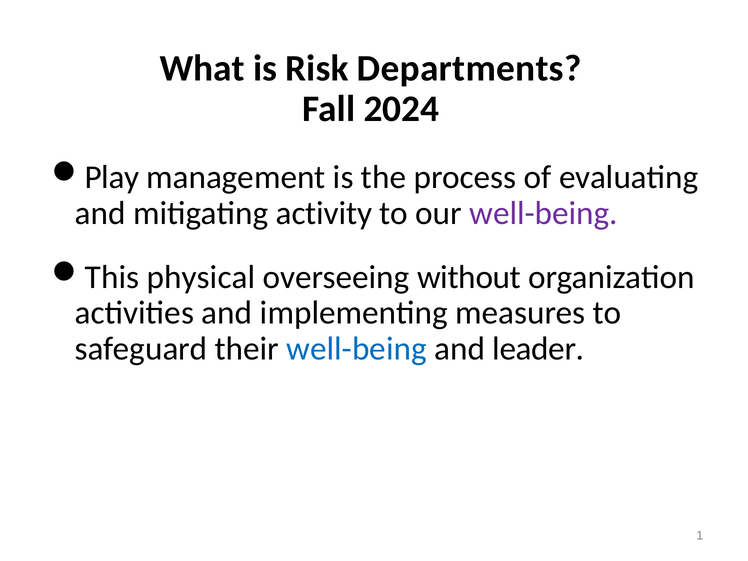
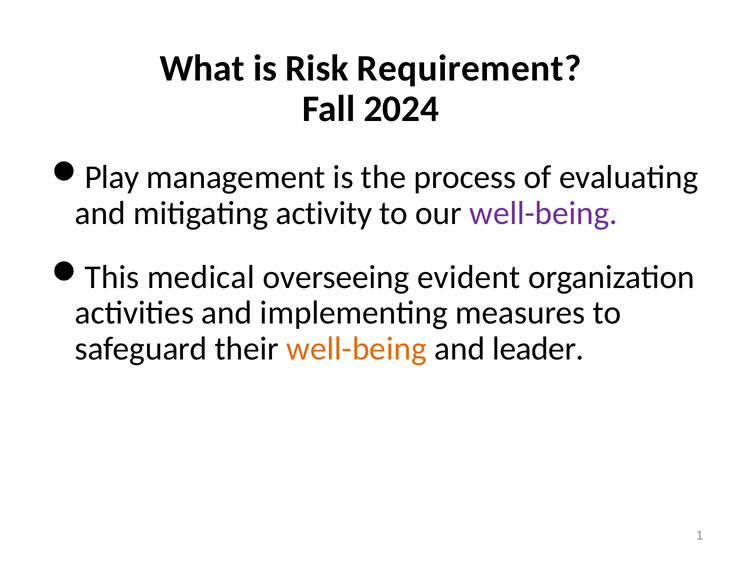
Departments: Departments -> Requirement
physical: physical -> medical
without: without -> evident
well-being at (357, 349) colour: blue -> orange
